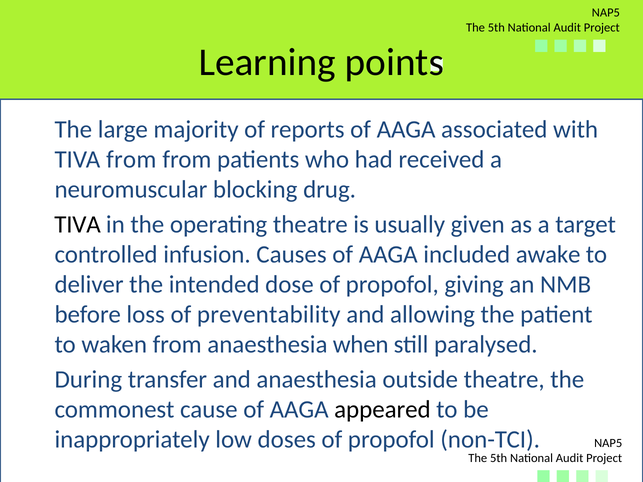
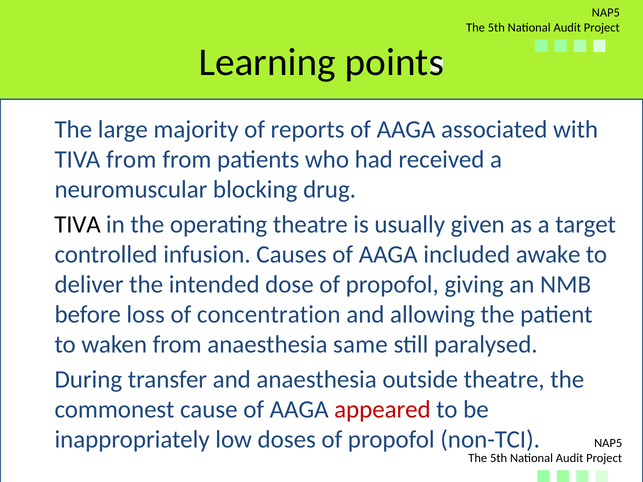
preventability: preventability -> concentration
when: when -> same
appeared colour: black -> red
